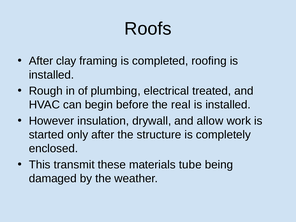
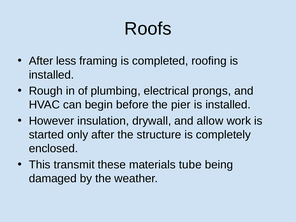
clay: clay -> less
treated: treated -> prongs
real: real -> pier
